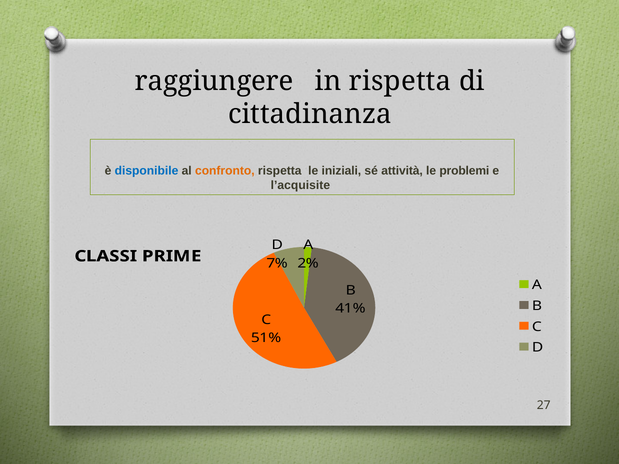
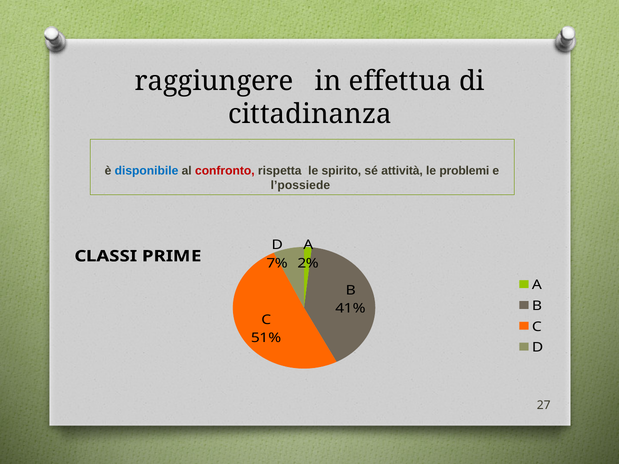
in rispetta: rispetta -> effettua
confronto colour: orange -> red
iniziali: iniziali -> spirito
l’acquisite: l’acquisite -> l’possiede
